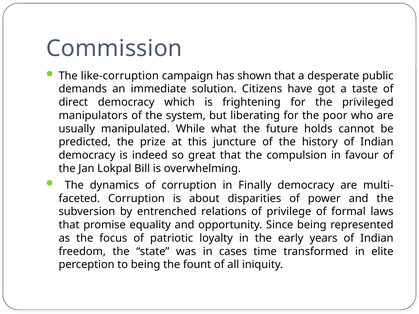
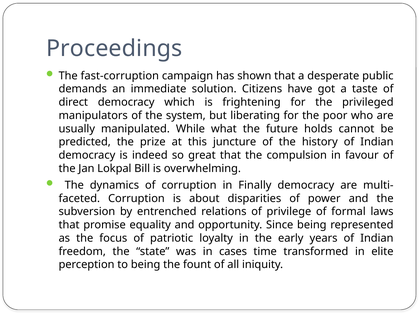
Commission: Commission -> Proceedings
like-corruption: like-corruption -> fast-corruption
